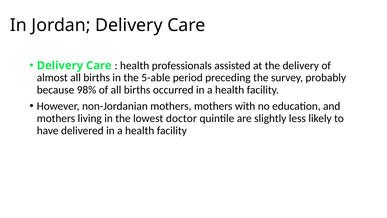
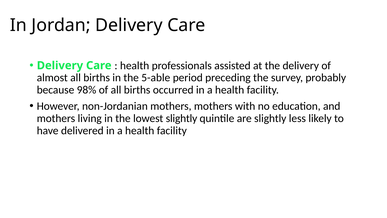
lowest doctor: doctor -> slightly
